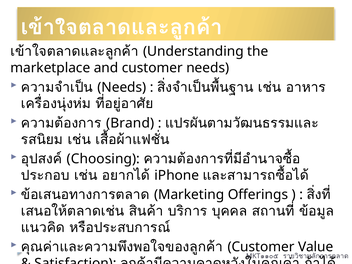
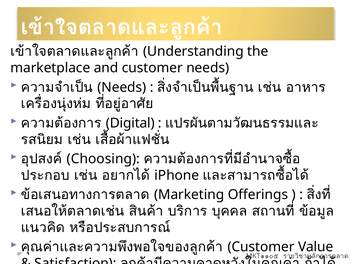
Brand: Brand -> Digital
